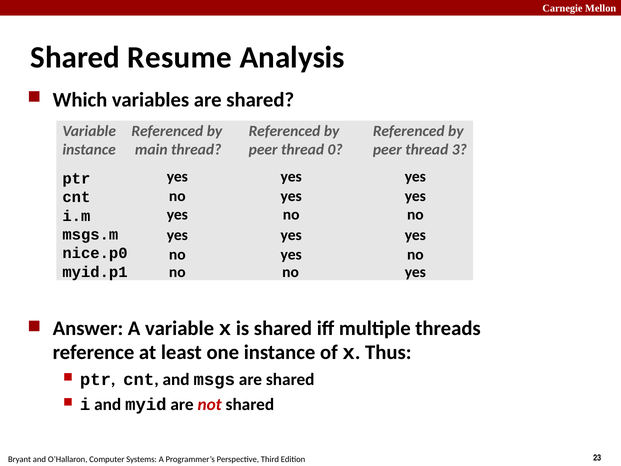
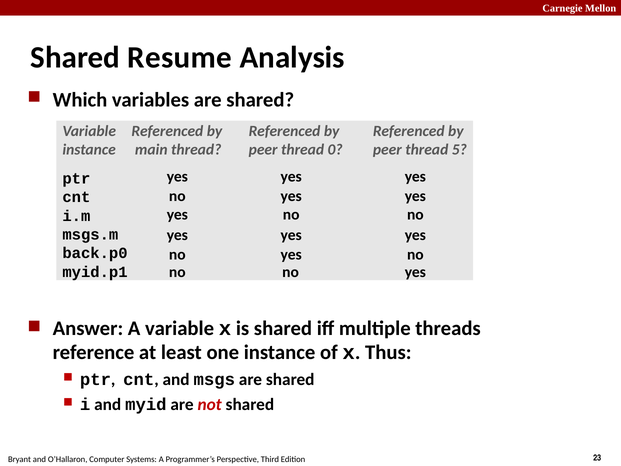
3: 3 -> 5
nice.p0: nice.p0 -> back.p0
